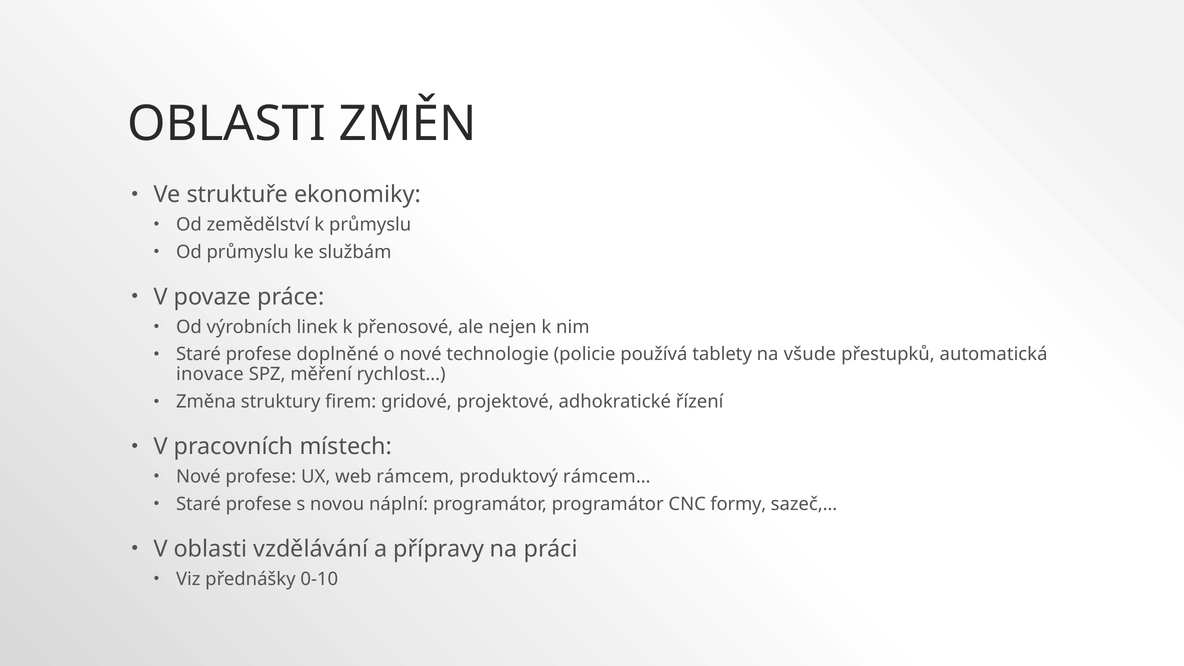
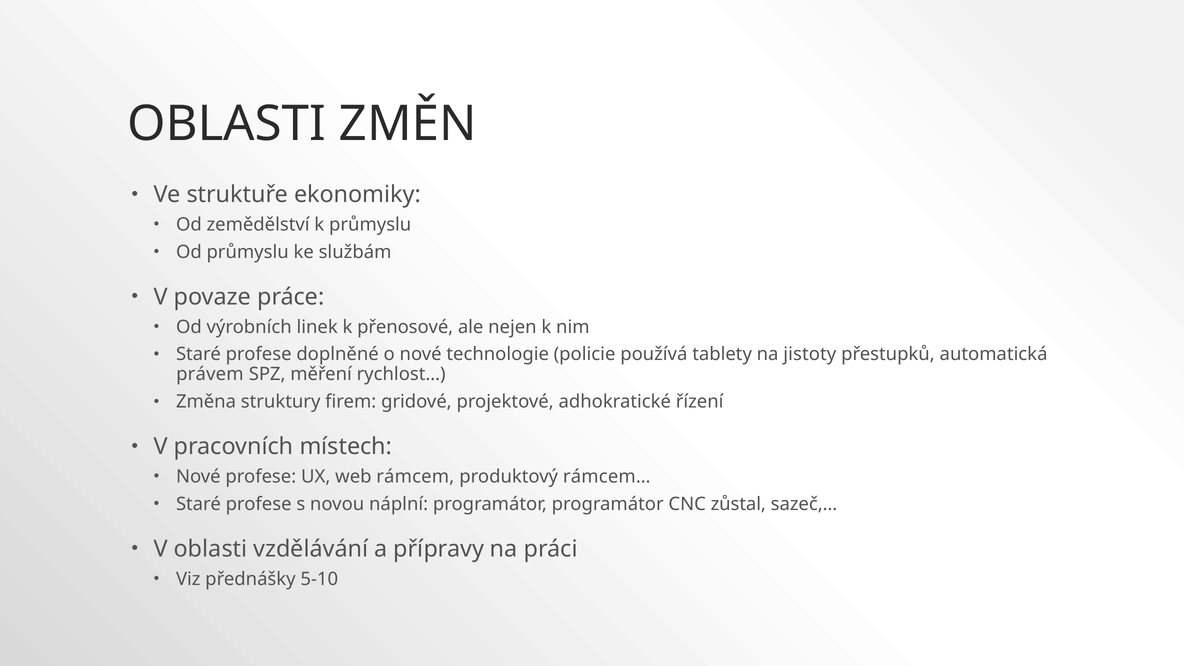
všude: všude -> jistoty
inovace: inovace -> právem
formy: formy -> zůstal
0-10: 0-10 -> 5-10
